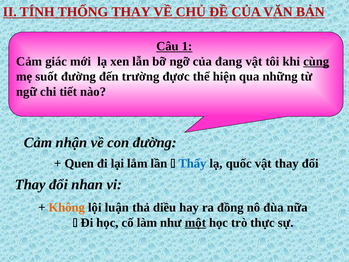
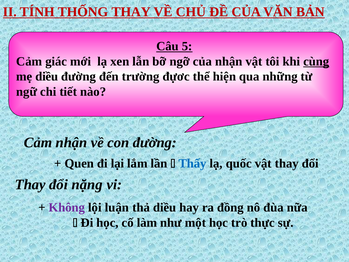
1: 1 -> 5
của đang: đang -> nhận
mẹ suốt: suốt -> diều
nhan: nhan -> nặng
Không colour: orange -> purple
một underline: present -> none
